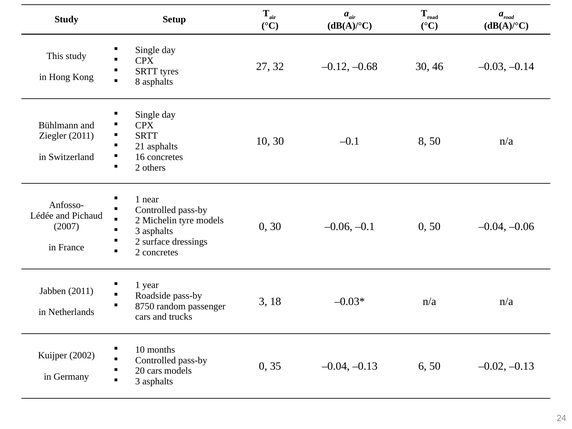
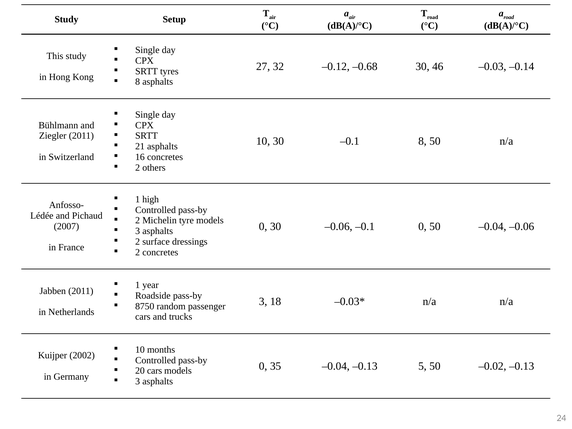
near: near -> high
6: 6 -> 5
